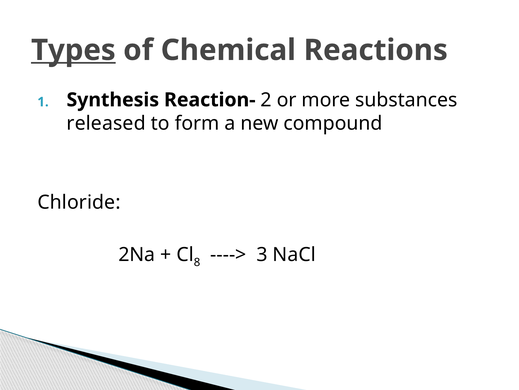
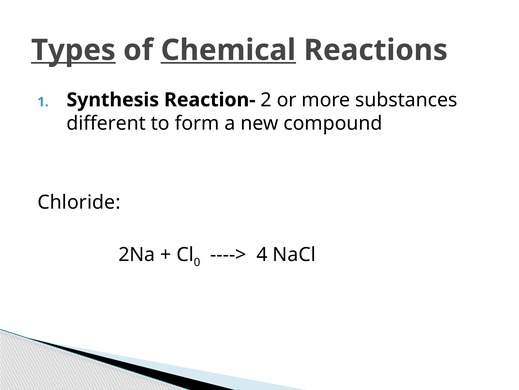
Chemical underline: none -> present
released: released -> different
8: 8 -> 0
3: 3 -> 4
